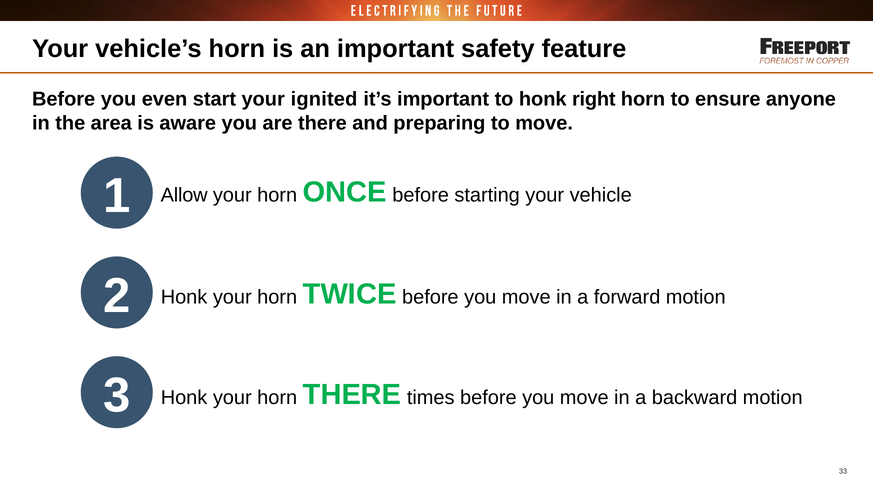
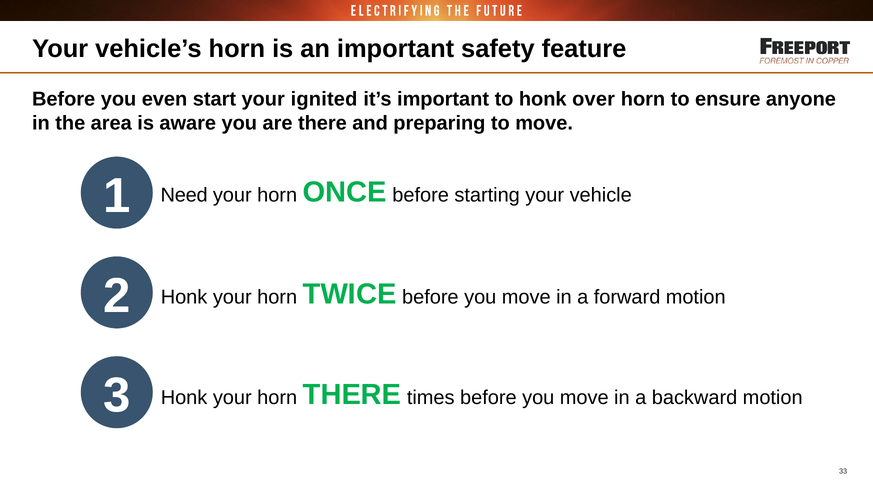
right: right -> over
Allow: Allow -> Need
